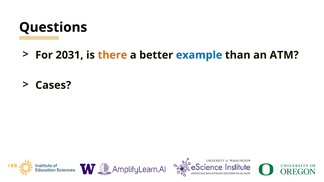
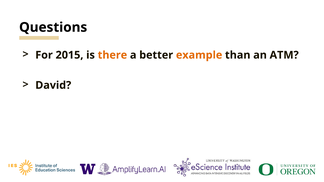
2031: 2031 -> 2015
example colour: blue -> orange
Cases: Cases -> David
